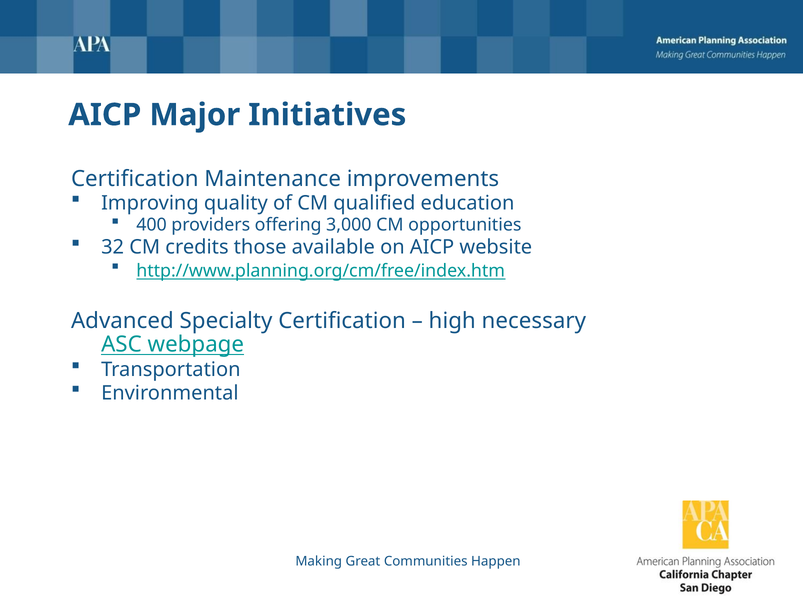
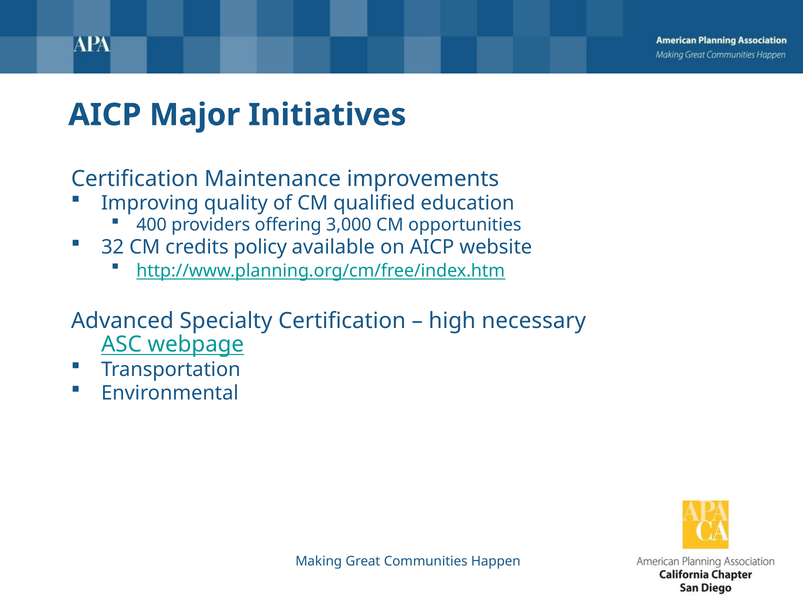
those: those -> policy
